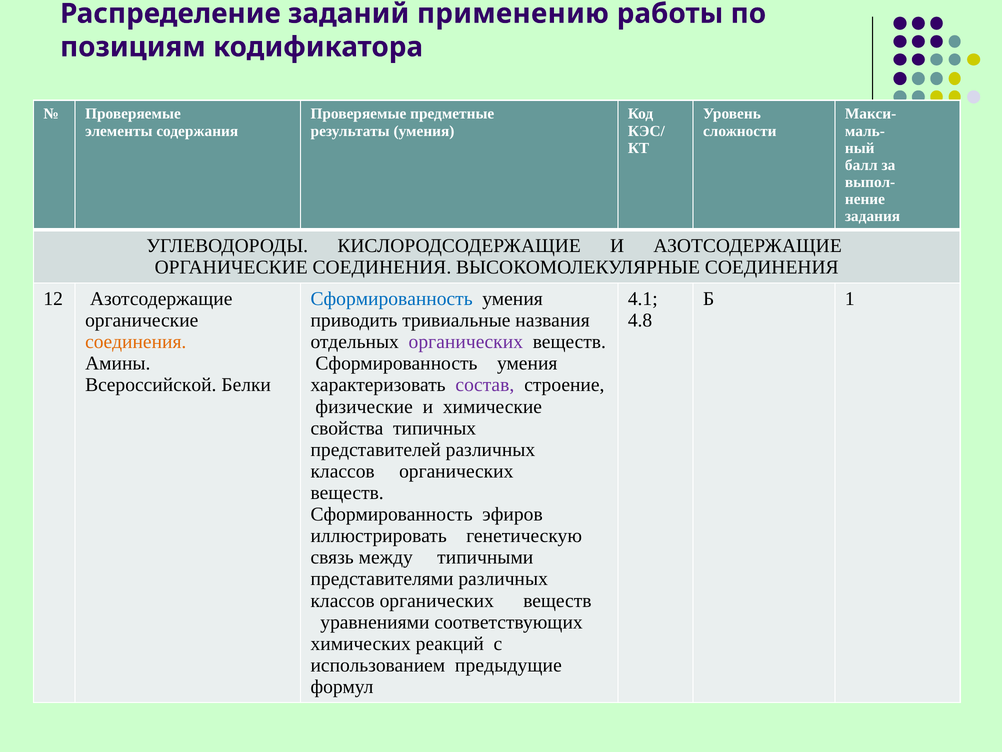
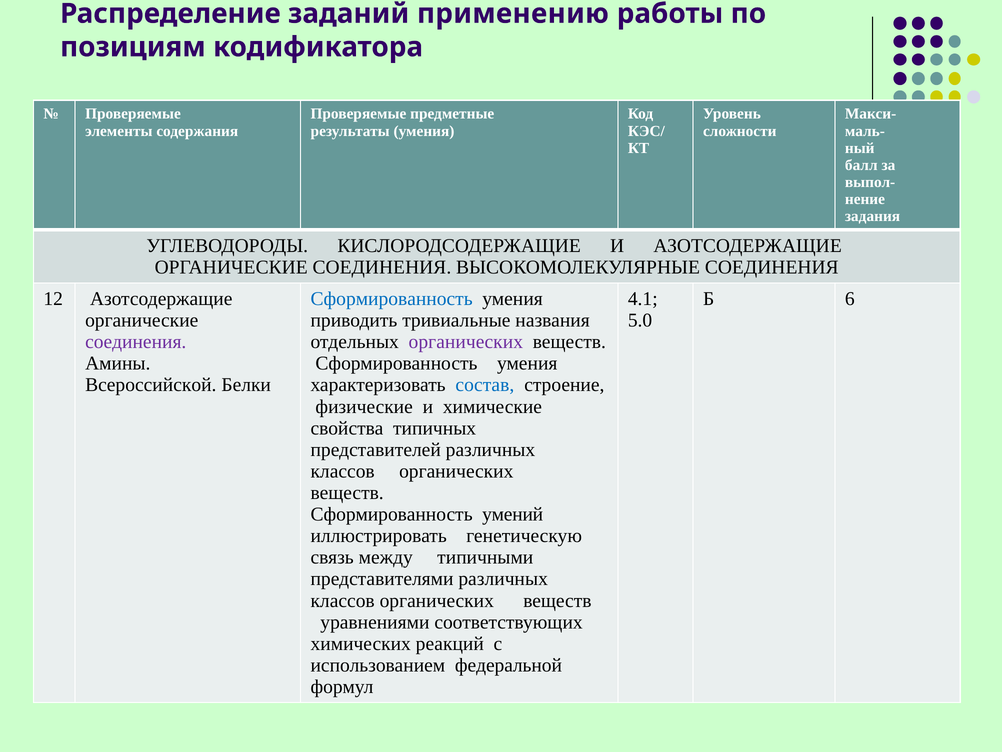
1: 1 -> 6
4.8: 4.8 -> 5.0
соединения at (136, 342) colour: orange -> purple
состав colour: purple -> blue
эфиров: эфиров -> умений
предыдущие: предыдущие -> федеральной
